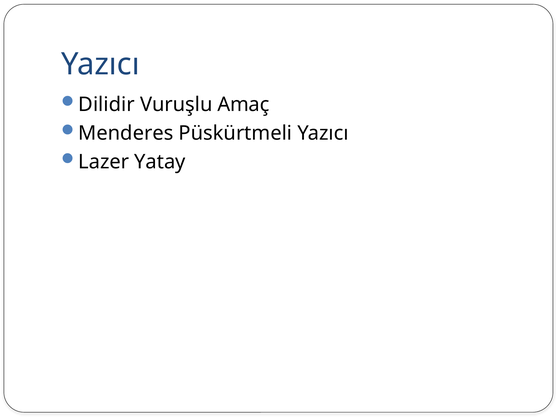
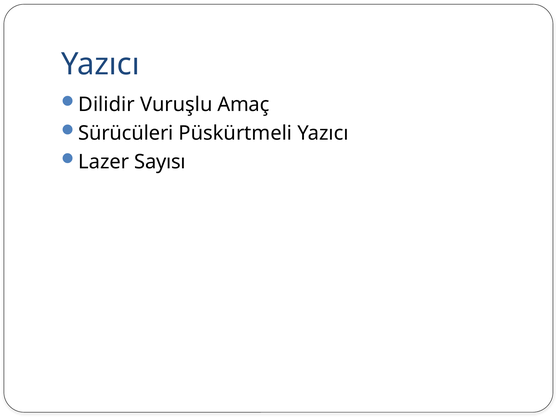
Menderes: Menderes -> Sürücüleri
Yatay: Yatay -> Sayısı
